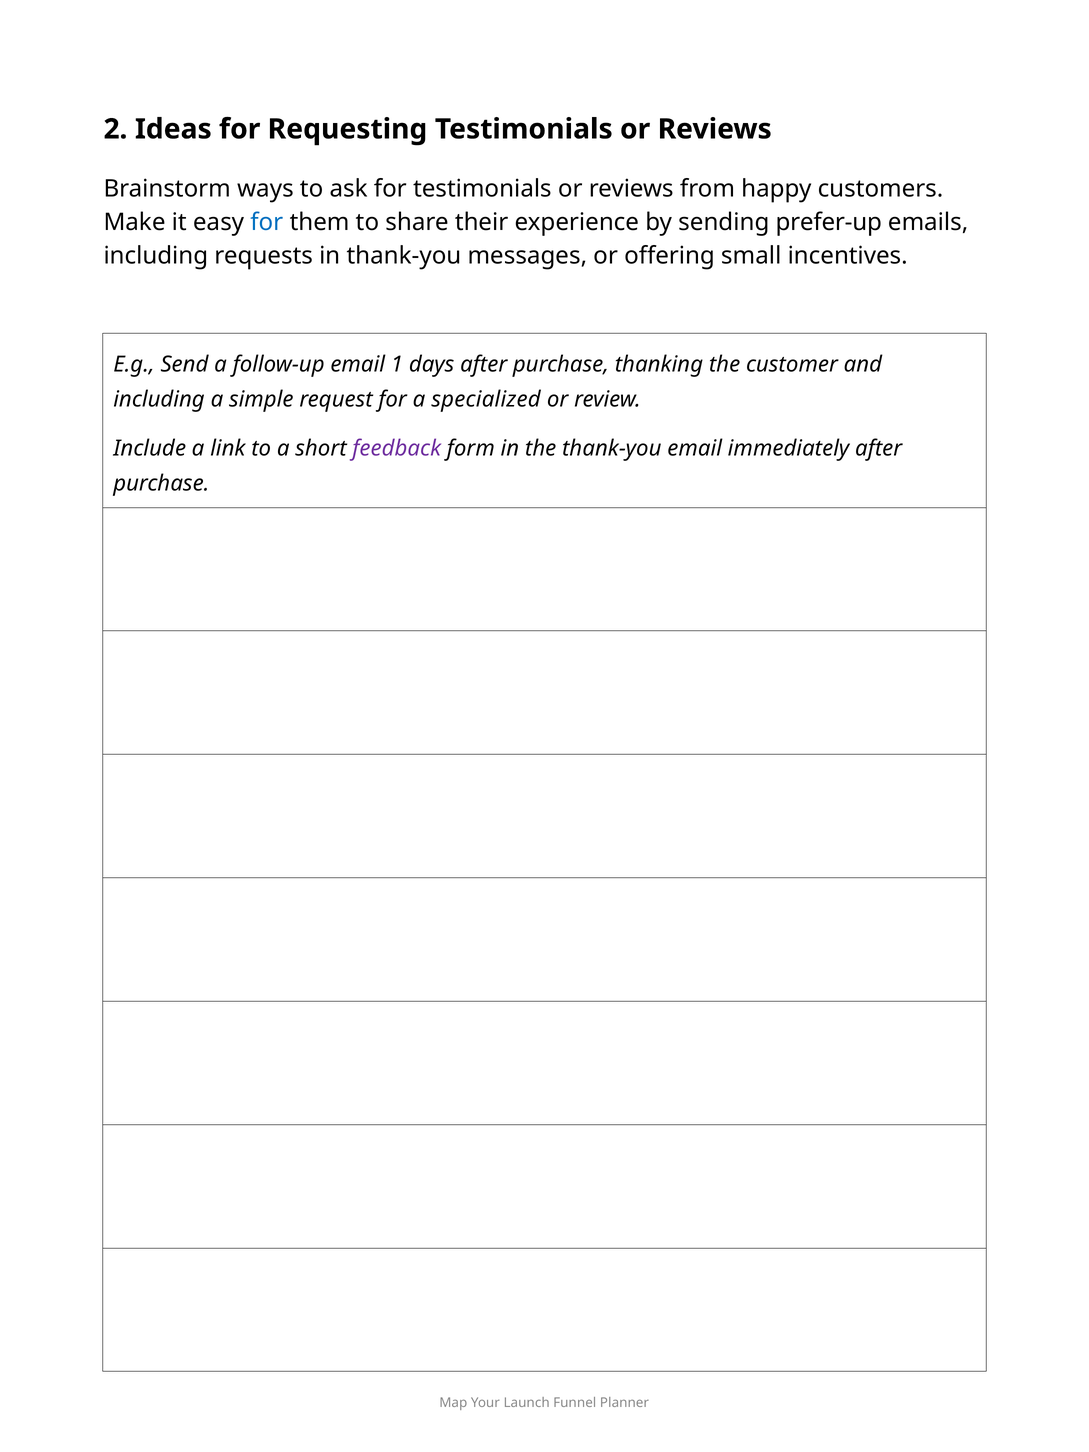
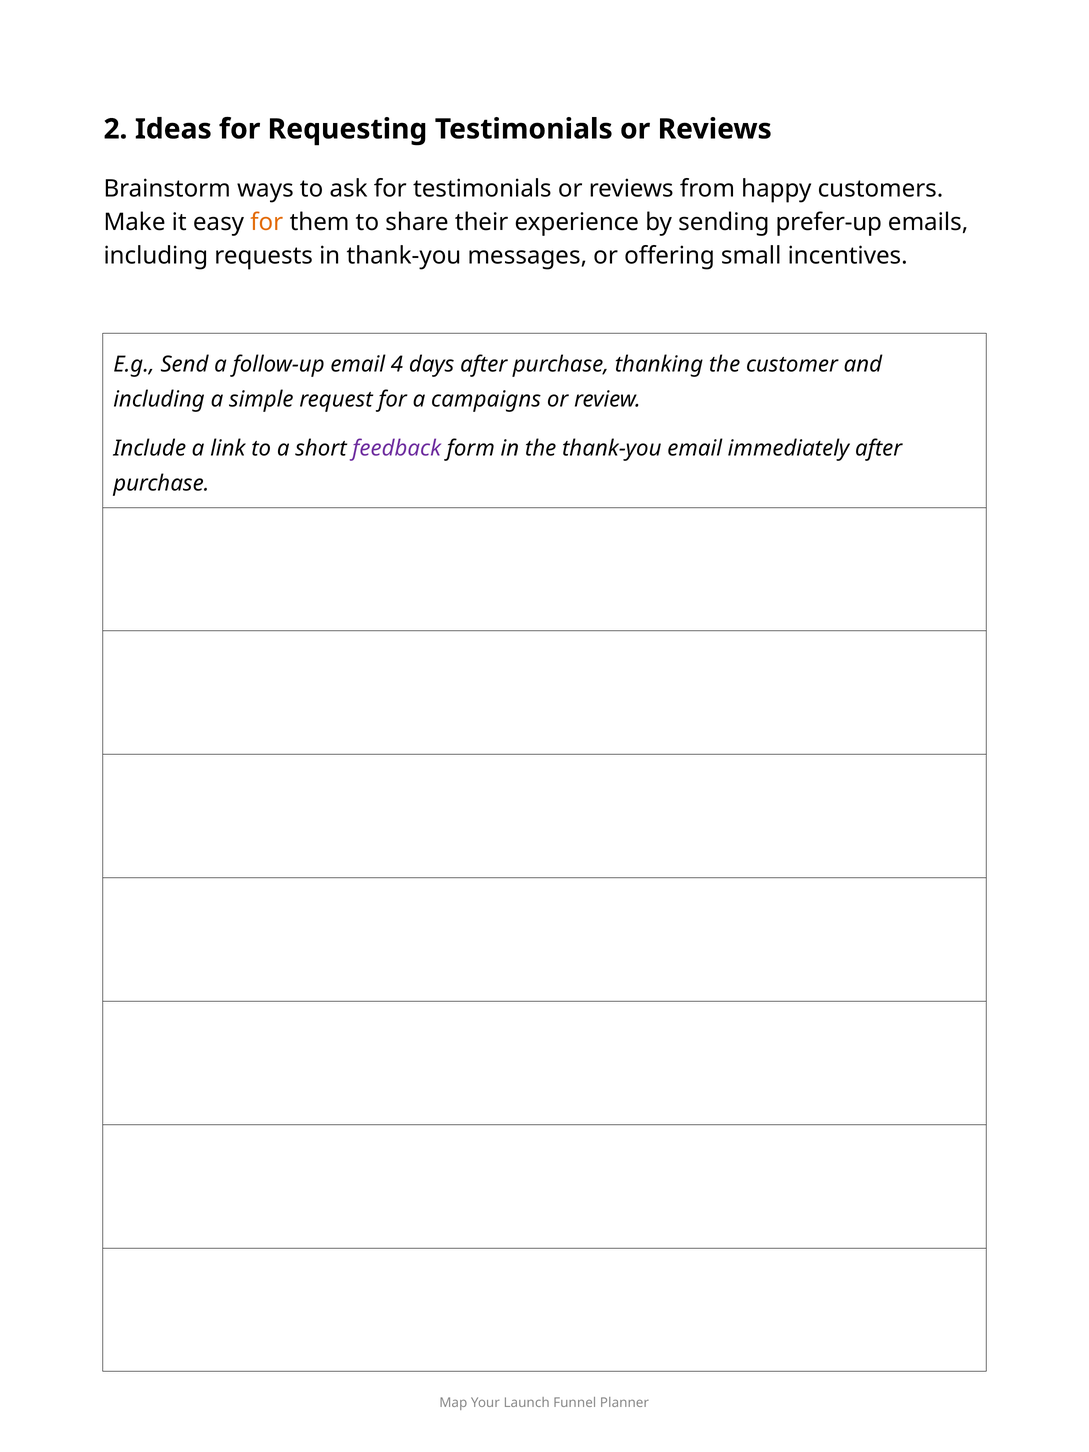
for at (267, 222) colour: blue -> orange
1: 1 -> 4
specialized: specialized -> campaigns
